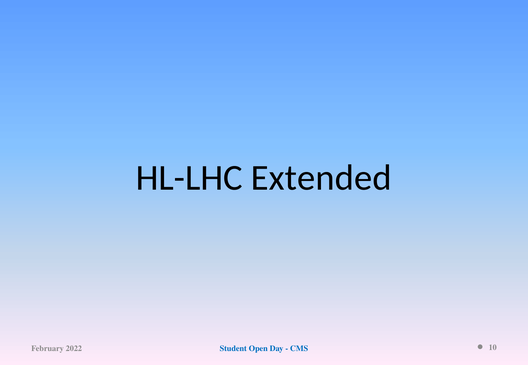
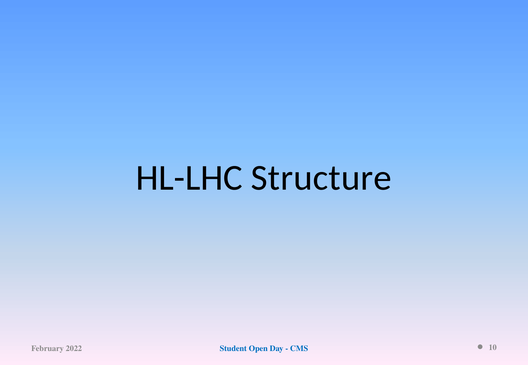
Extended: Extended -> Structure
